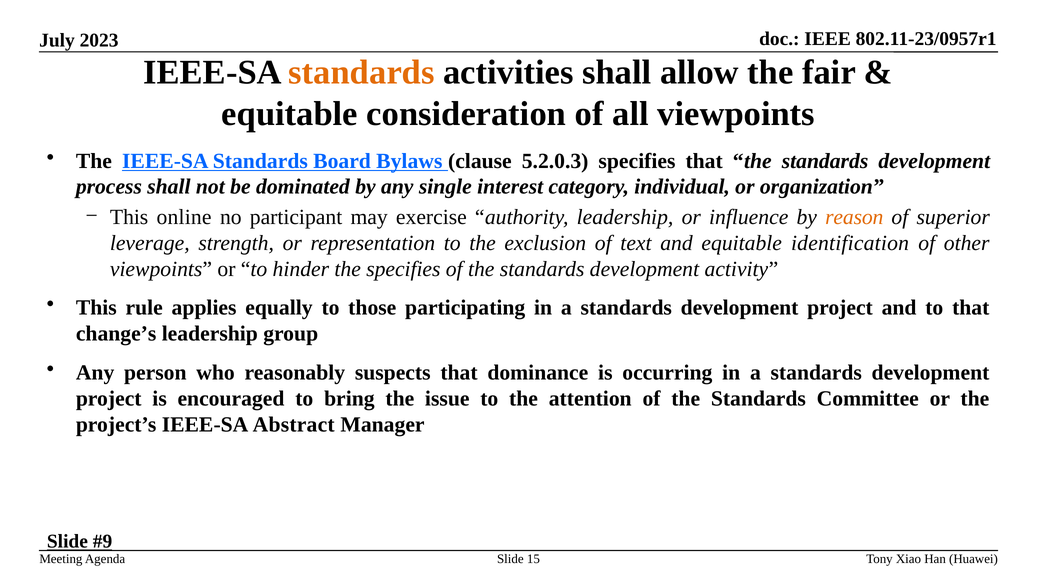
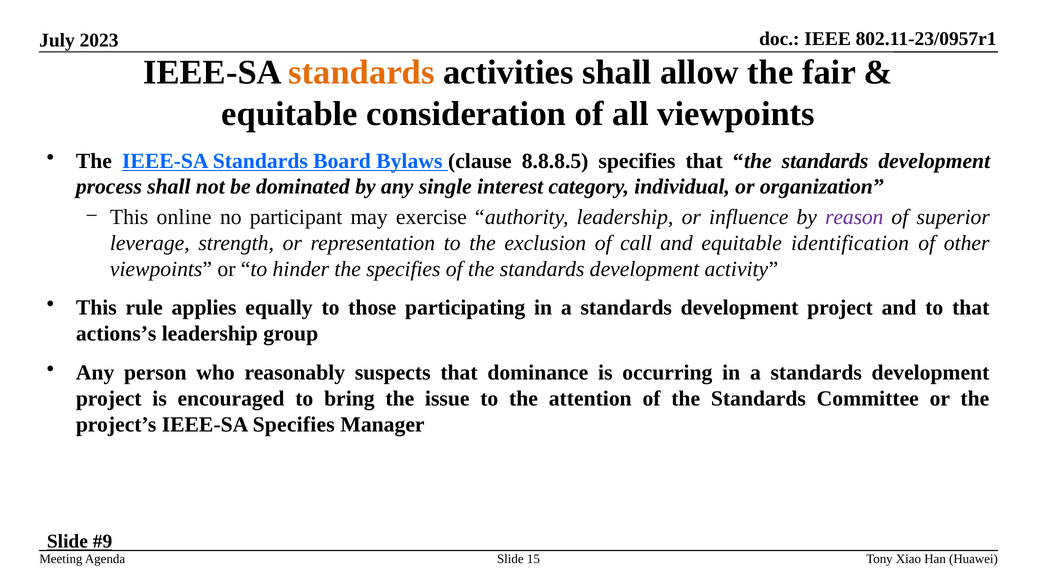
5.2.0.3: 5.2.0.3 -> 8.8.8.5
reason colour: orange -> purple
text: text -> call
change’s: change’s -> actions’s
IEEE-SA Abstract: Abstract -> Specifies
